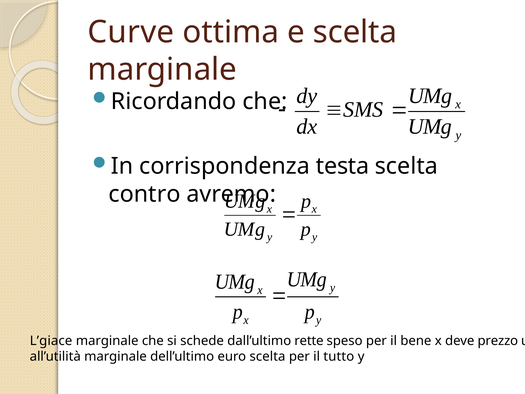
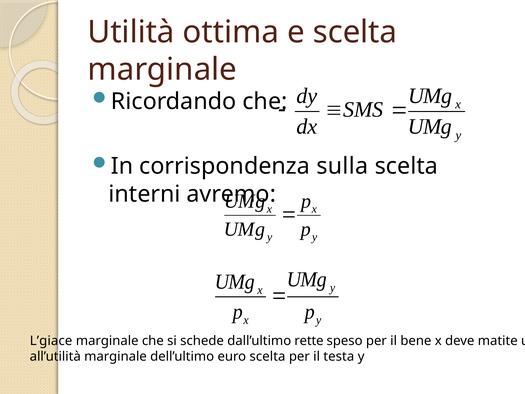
Curve: Curve -> Utilità
testa: testa -> sulla
contro: contro -> interni
prezzo: prezzo -> matite
tutto: tutto -> testa
